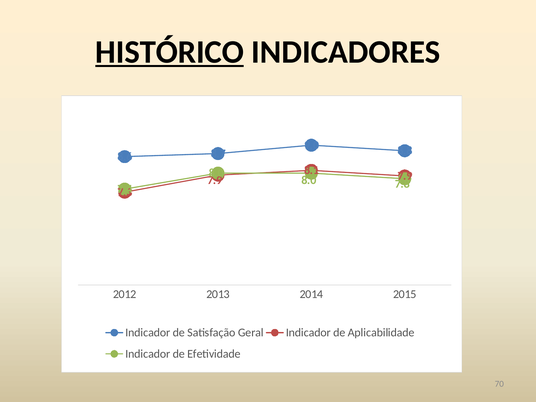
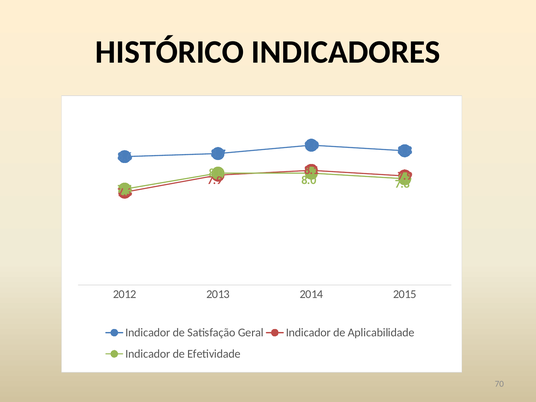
HISTÓRICO underline: present -> none
